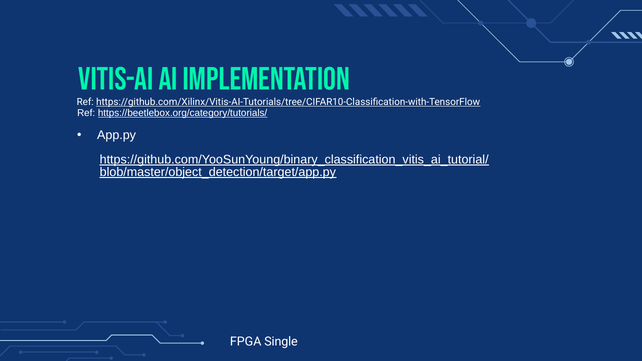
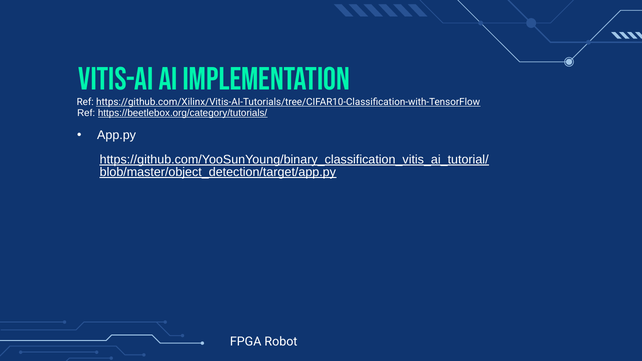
Single: Single -> Robot
